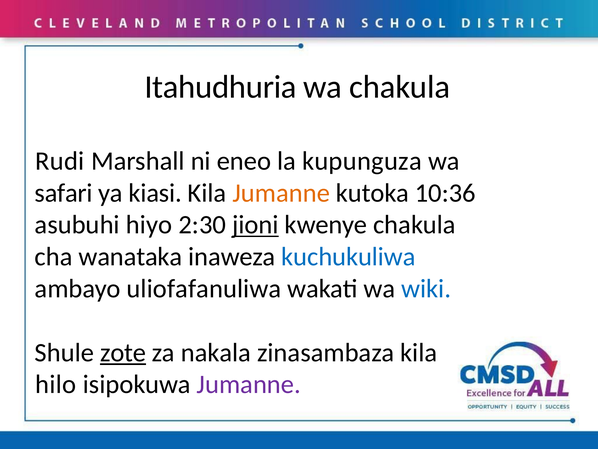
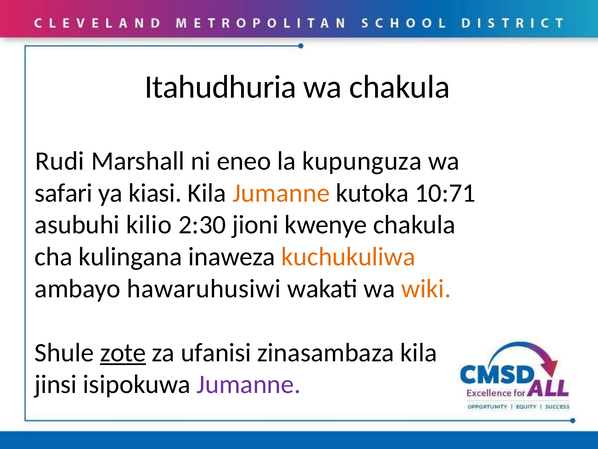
10:36: 10:36 -> 10:71
hiyo: hiyo -> kilio
jioni underline: present -> none
wanataka: wanataka -> kulingana
kuchukuliwa colour: blue -> orange
uliofafanuliwa: uliofafanuliwa -> hawaruhusiwi
wiki colour: blue -> orange
nakala: nakala -> ufanisi
hilo: hilo -> jinsi
